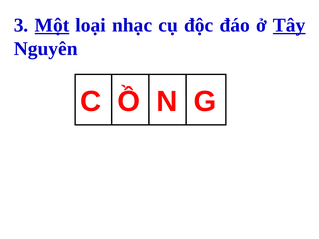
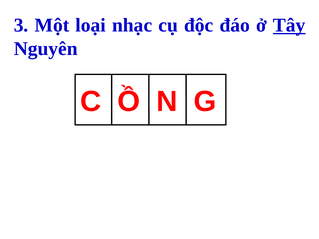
Một underline: present -> none
